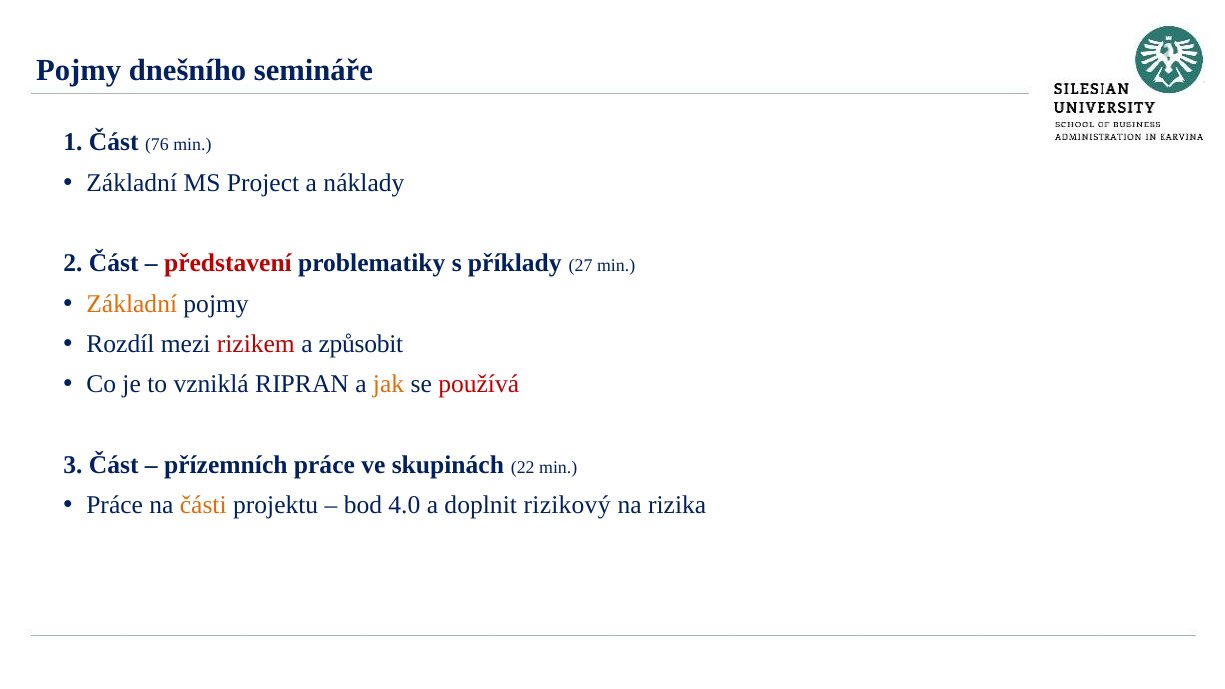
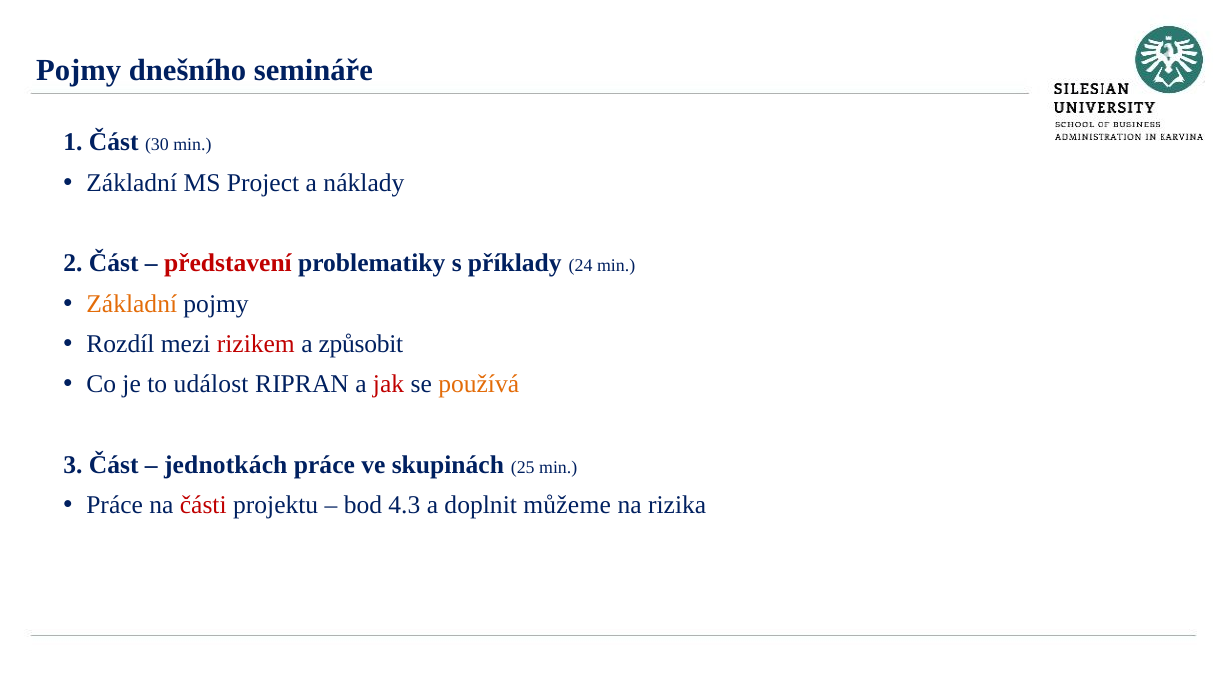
76: 76 -> 30
27: 27 -> 24
vzniklá: vzniklá -> událost
jak colour: orange -> red
používá colour: red -> orange
přízemních: přízemních -> jednotkách
22: 22 -> 25
části colour: orange -> red
4.0: 4.0 -> 4.3
rizikový: rizikový -> můžeme
